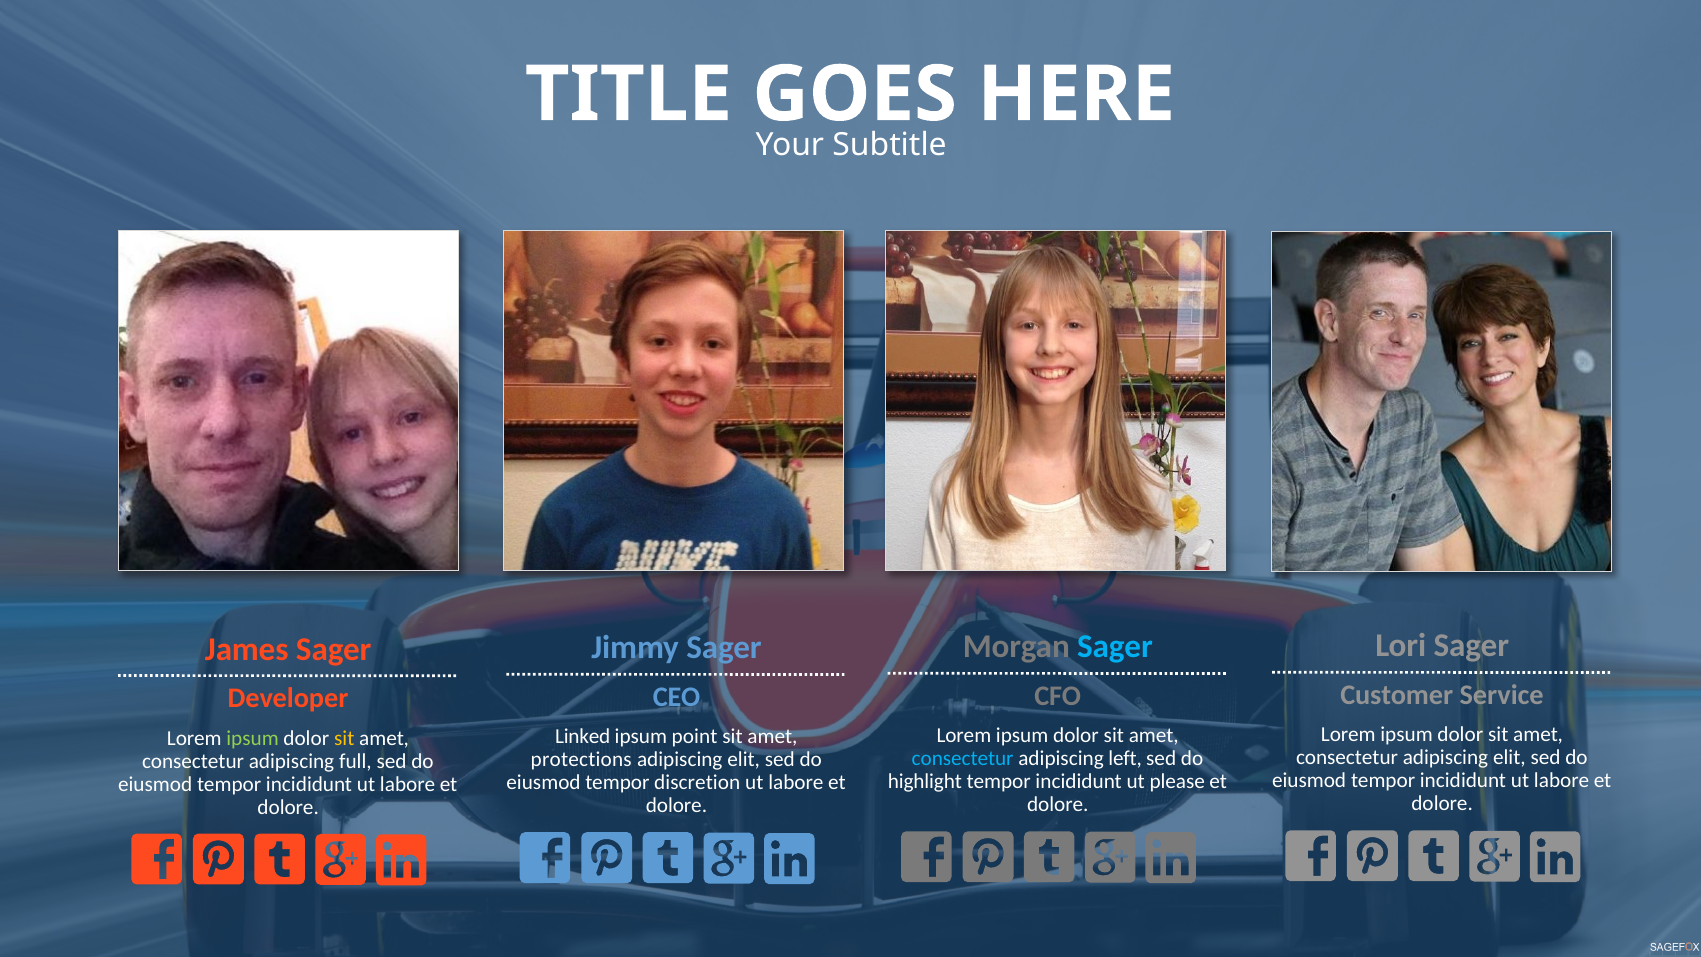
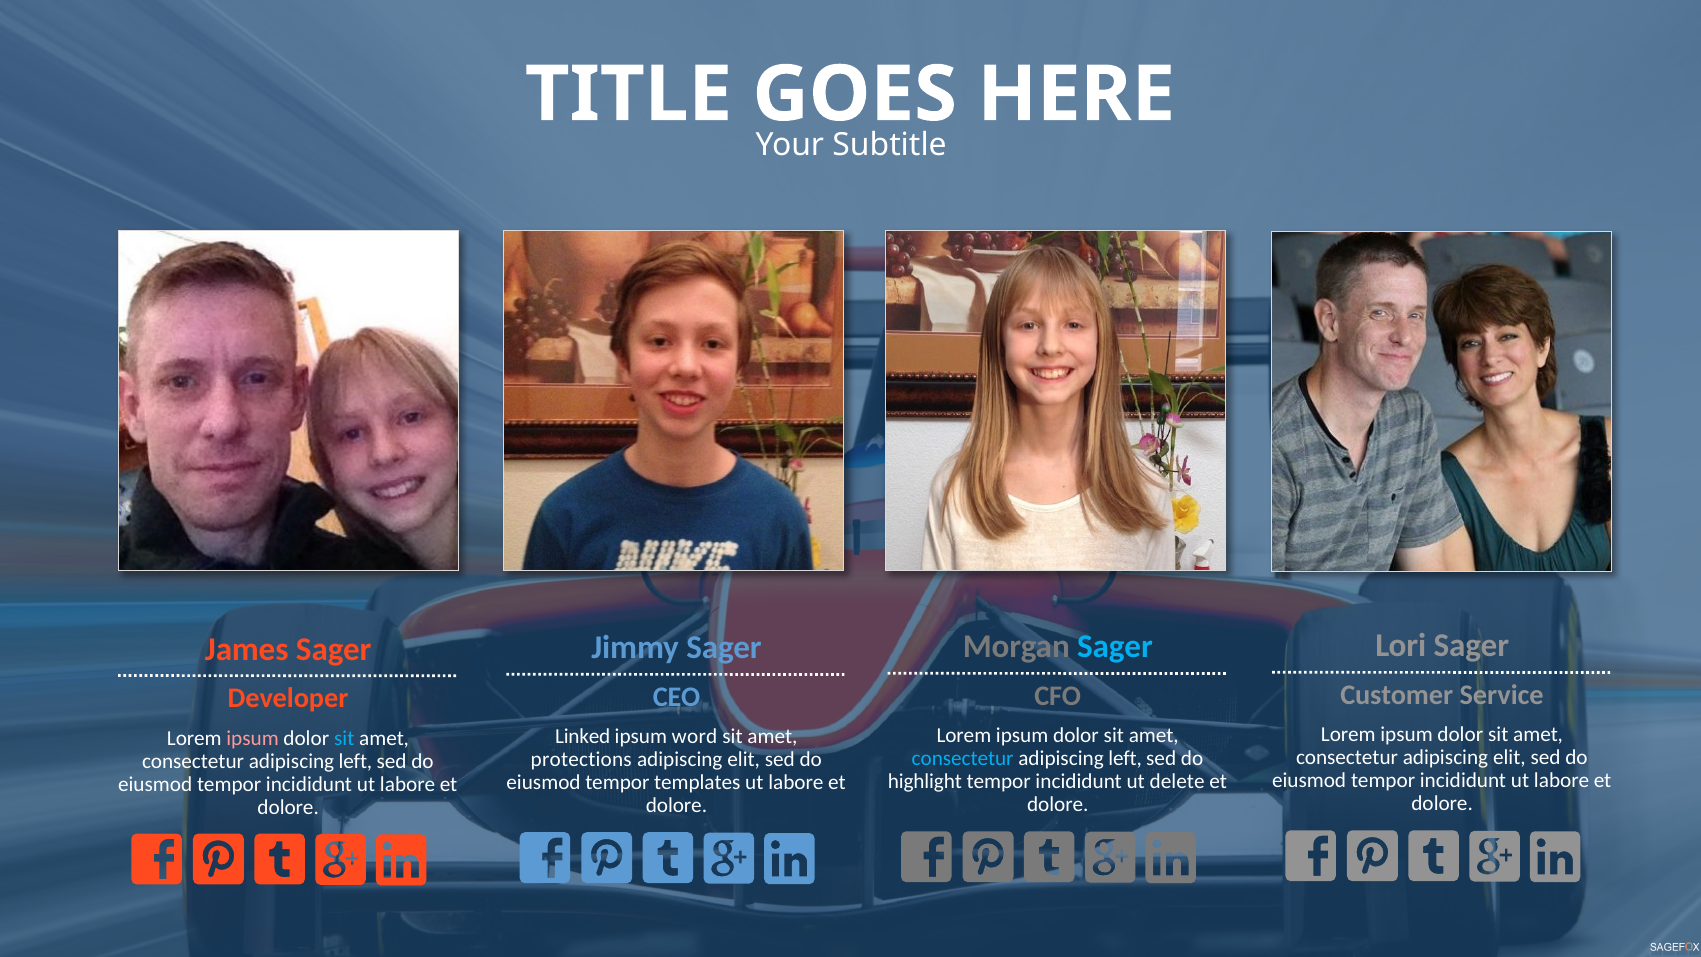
point: point -> word
ipsum at (253, 738) colour: light green -> pink
sit at (344, 738) colour: yellow -> light blue
full at (355, 761): full -> left
please: please -> delete
discretion: discretion -> templates
